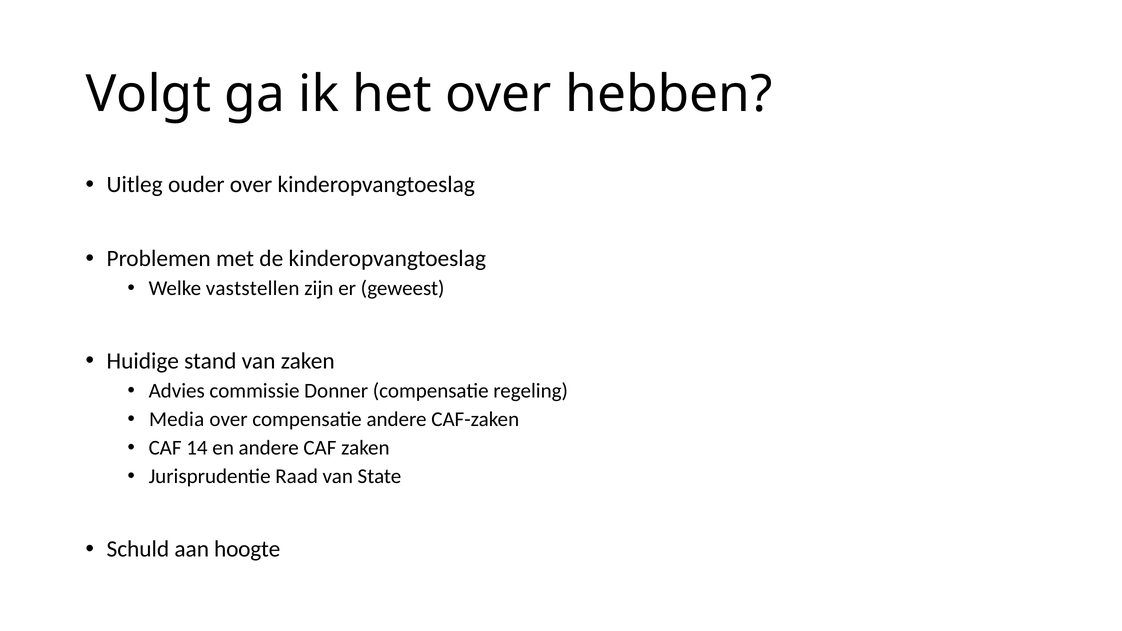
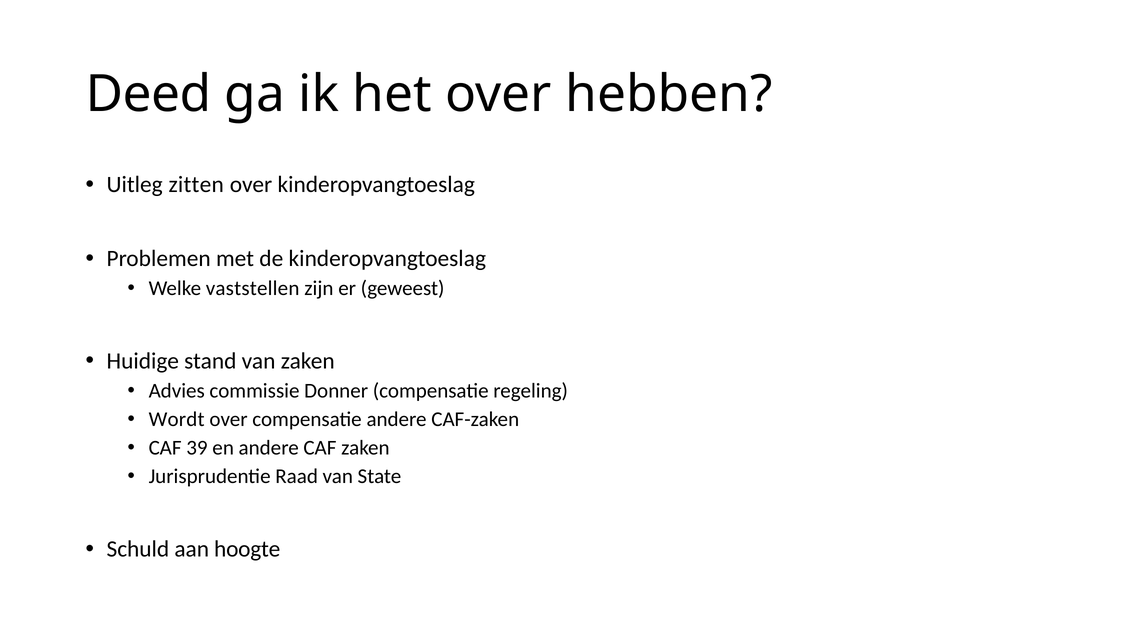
Volgt: Volgt -> Deed
ouder: ouder -> zitten
Media: Media -> Wordt
14: 14 -> 39
